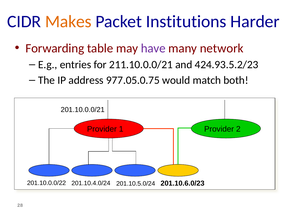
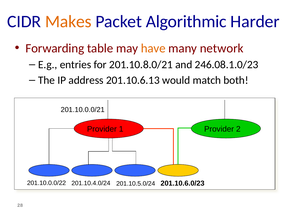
Institutions: Institutions -> Algorithmic
have colour: purple -> orange
211.10.0.0/21: 211.10.0.0/21 -> 201.10.8.0/21
424.93.5.2/23: 424.93.5.2/23 -> 246.08.1.0/23
977.05.0.75: 977.05.0.75 -> 201.10.6.13
